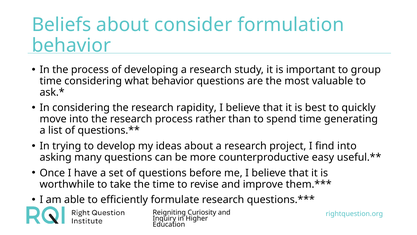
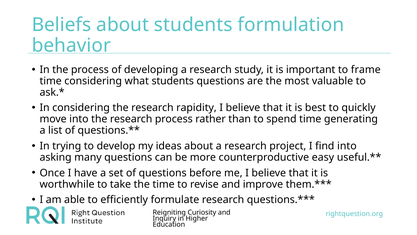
about consider: consider -> students
group: group -> frame
what behavior: behavior -> students
